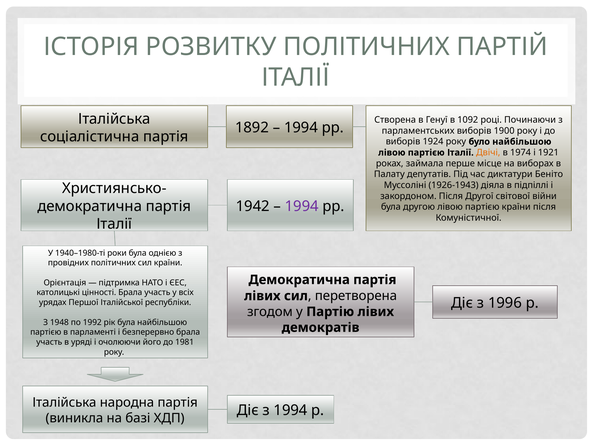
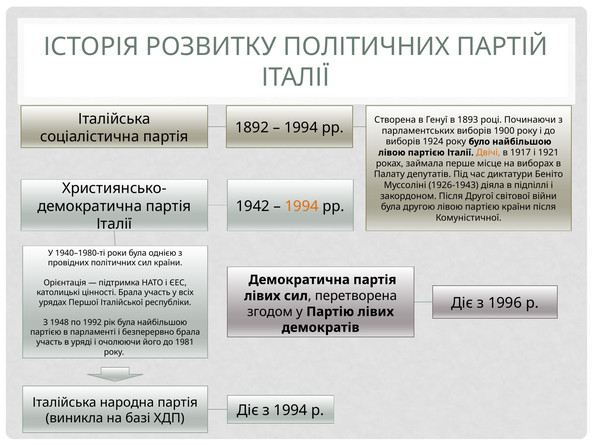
1092: 1092 -> 1893
1974: 1974 -> 1917
1994 at (302, 206) colour: purple -> orange
